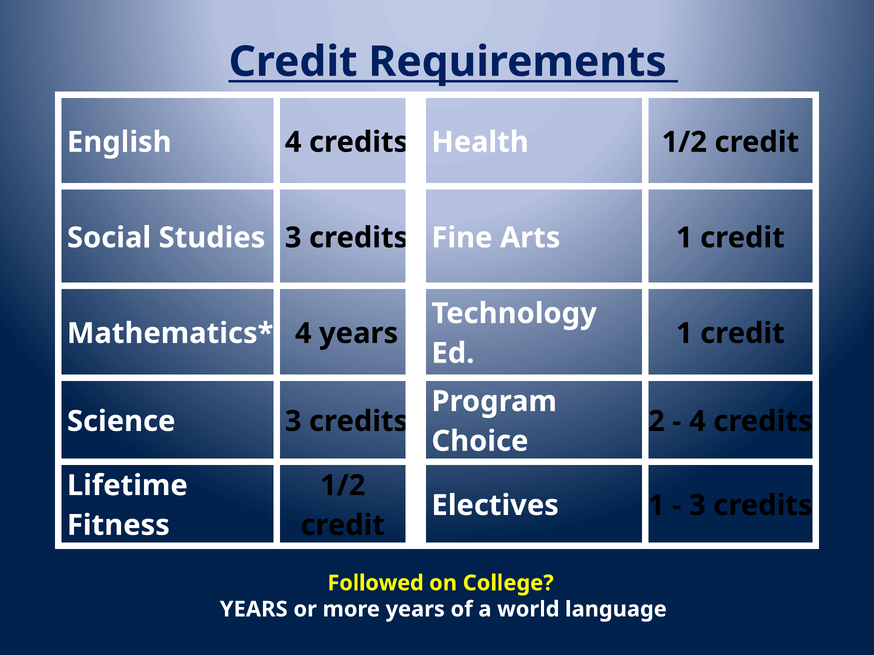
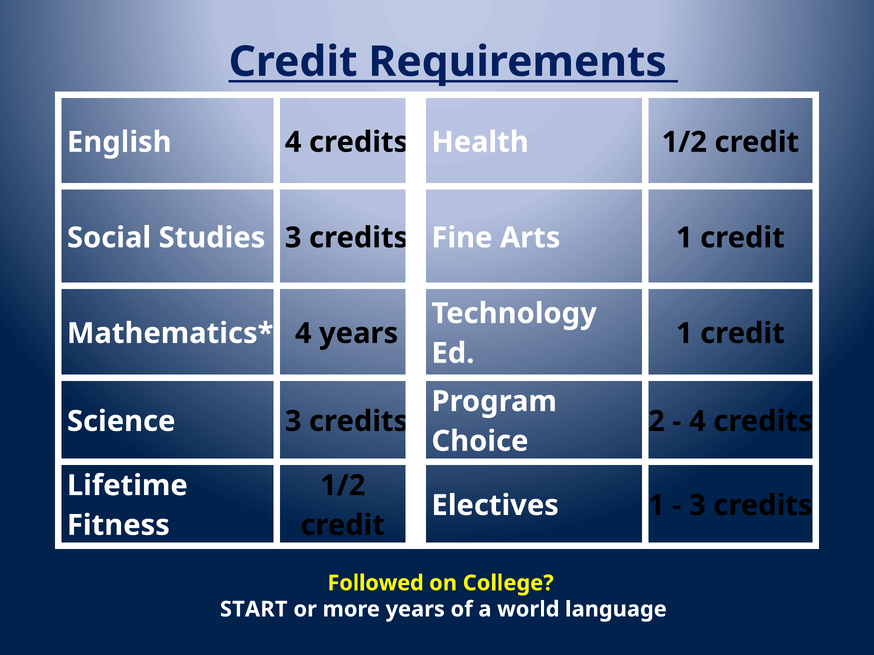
YEARS at (254, 610): YEARS -> START
